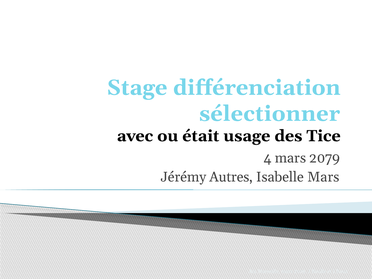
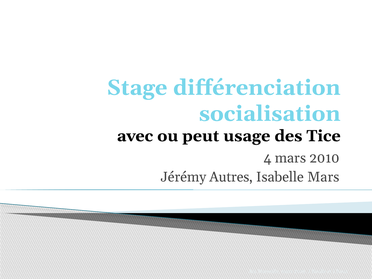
sélectionner: sélectionner -> socialisation
était: était -> peut
2079: 2079 -> 2010
